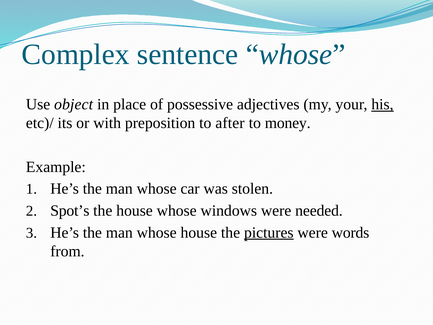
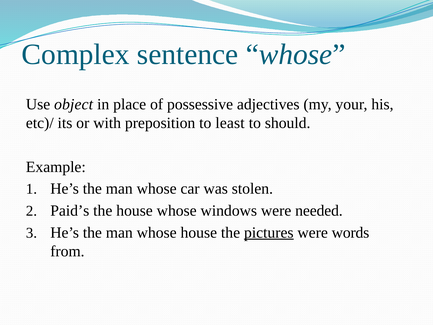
his underline: present -> none
after: after -> least
money: money -> should
Spot’s: Spot’s -> Paid’s
